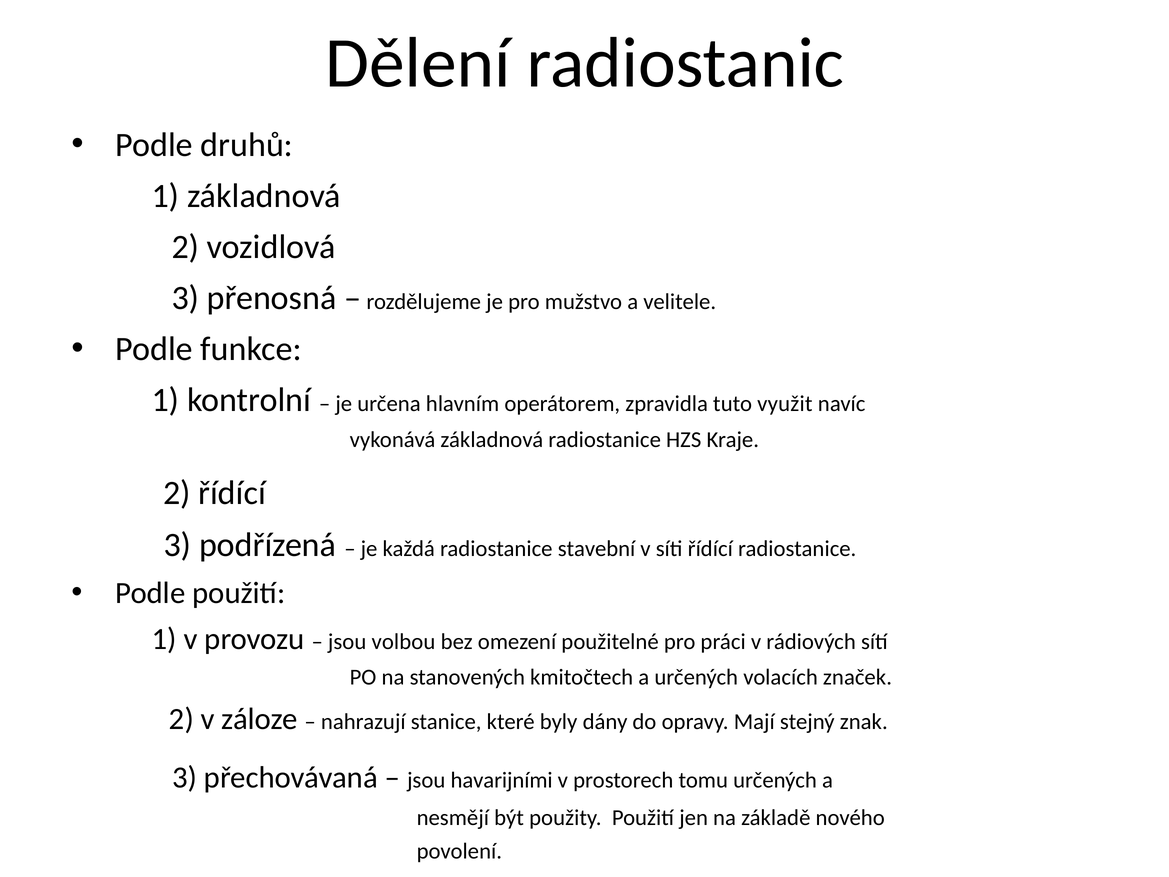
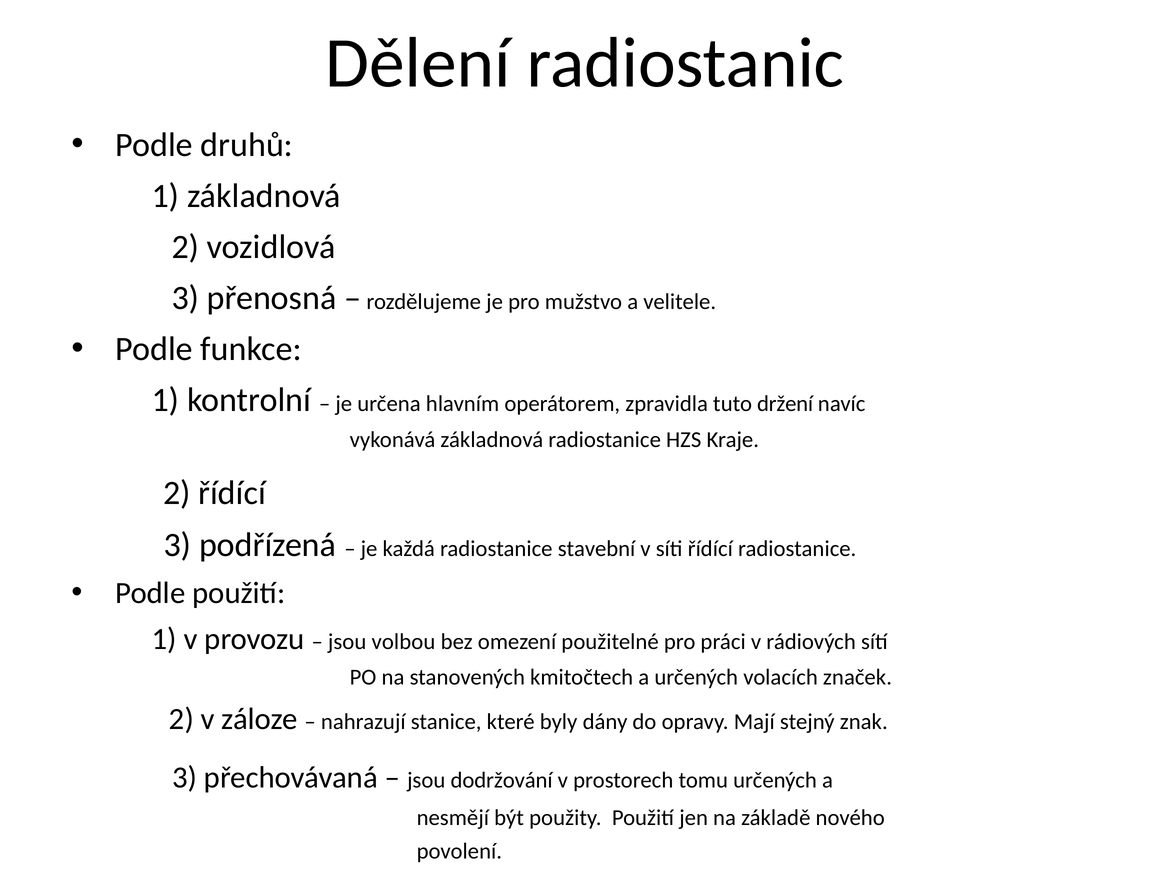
využit: využit -> držení
havarijními: havarijními -> dodržování
